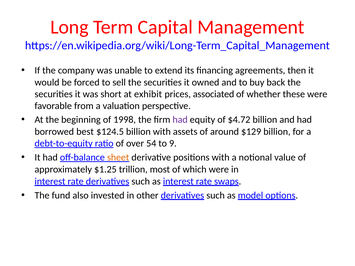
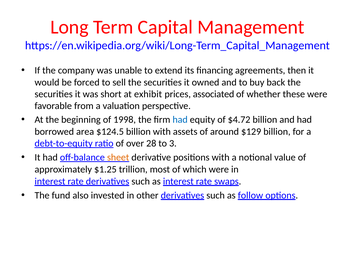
had at (180, 120) colour: purple -> blue
best: best -> area
54: 54 -> 28
9: 9 -> 3
model: model -> follow
